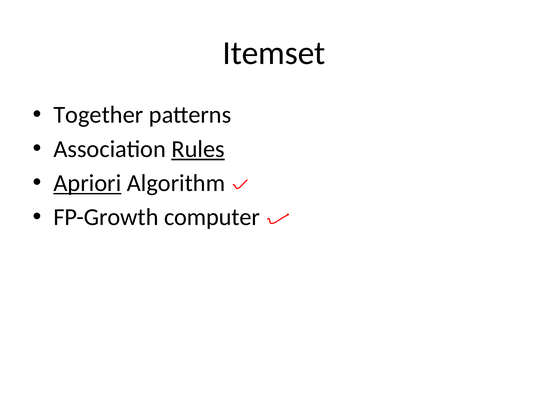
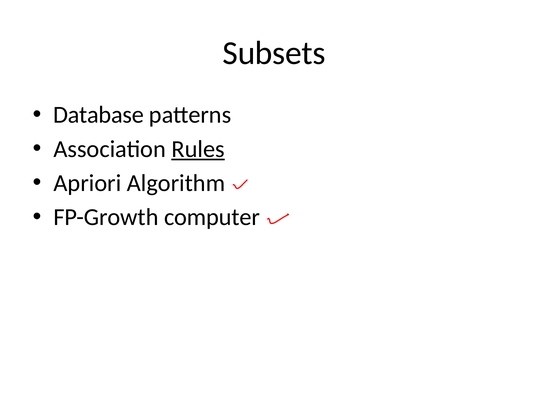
Itemset: Itemset -> Subsets
Together: Together -> Database
Apriori underline: present -> none
